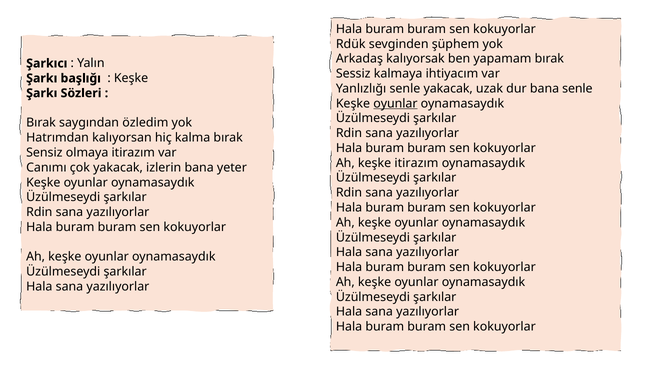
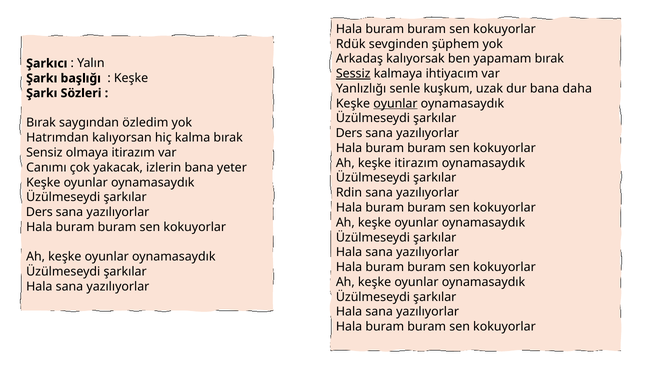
Sessiz underline: none -> present
senle yakacak: yakacak -> kuşkum
bana senle: senle -> daha
Rdin at (349, 133): Rdin -> Ders
Rdin at (39, 212): Rdin -> Ders
